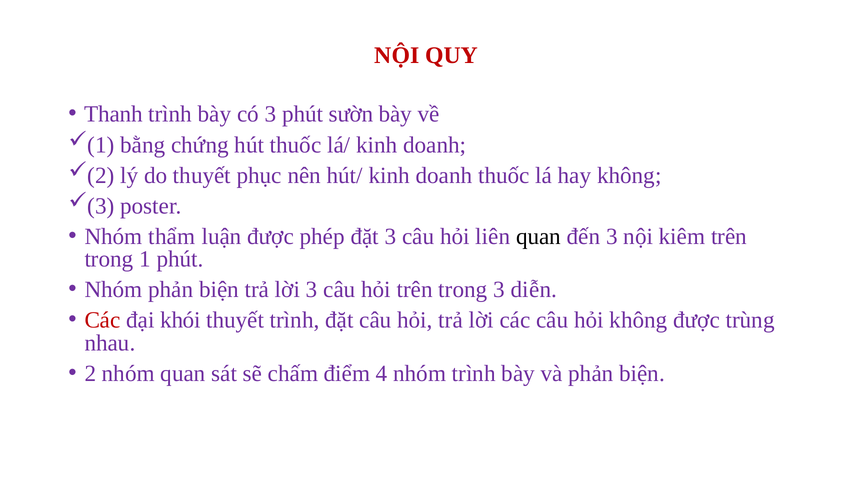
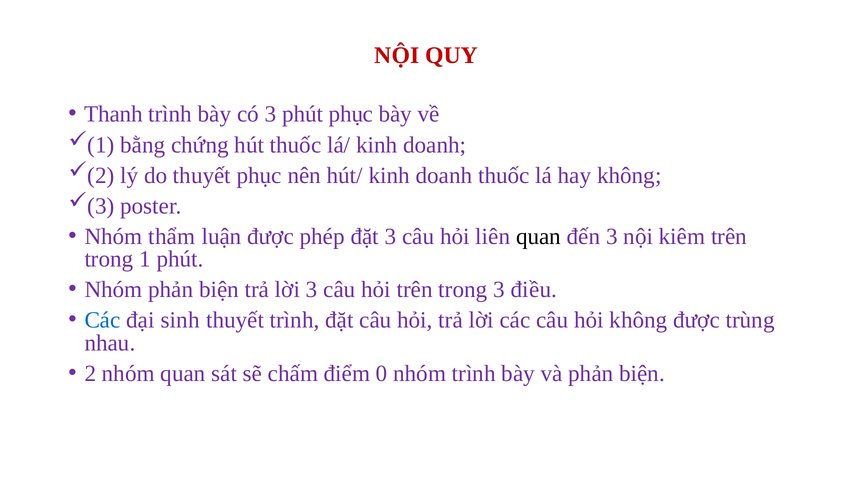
phút sườn: sườn -> phục
diễn: diễn -> điều
Các at (103, 320) colour: red -> blue
khói: khói -> sinh
4: 4 -> 0
